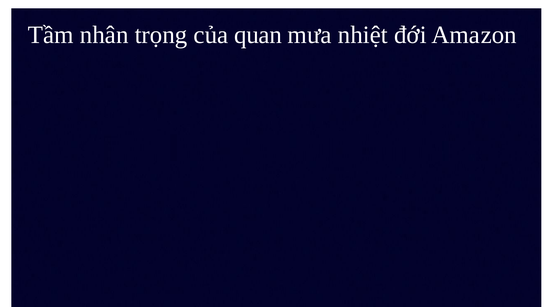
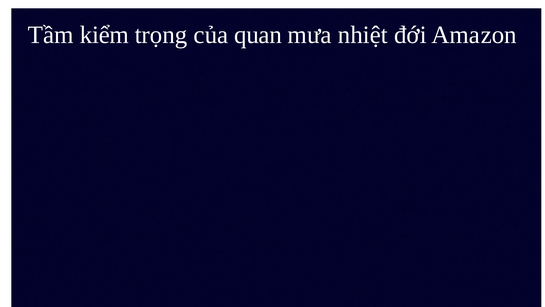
nhân: nhân -> kiểm
